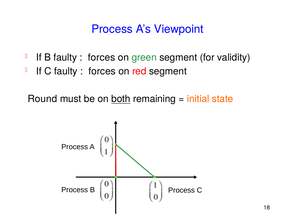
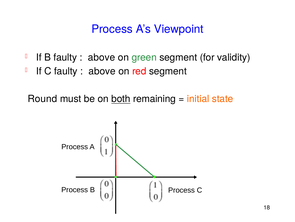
forces at (102, 57): forces -> above
forces at (102, 71): forces -> above
